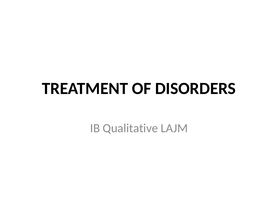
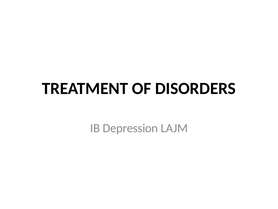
Qualitative: Qualitative -> Depression
